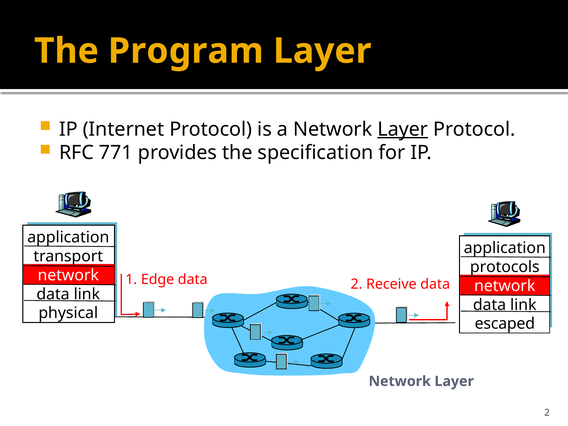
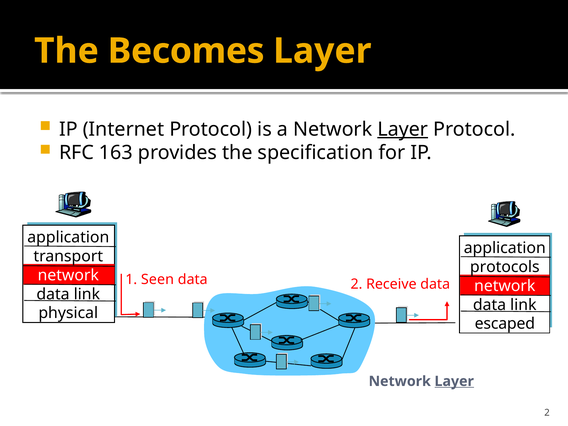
Program: Program -> Becomes
771: 771 -> 163
Edge: Edge -> Seen
Layer at (454, 381) underline: none -> present
